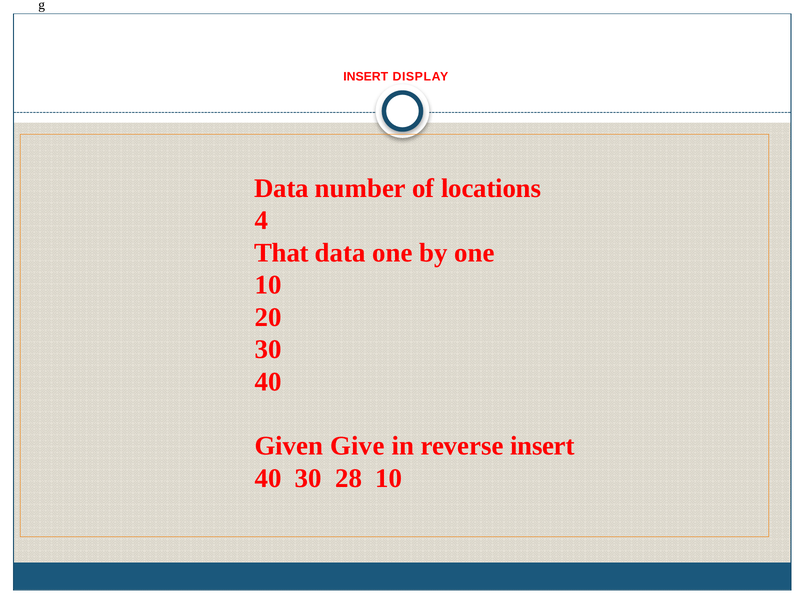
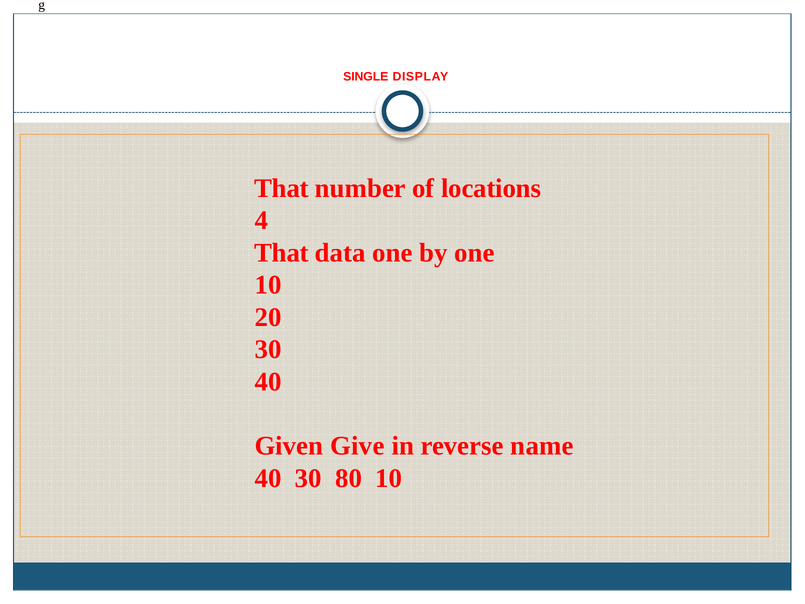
INSERT at (366, 77): INSERT -> SINGLE
Data at (282, 188): Data -> That
reverse insert: insert -> name
28: 28 -> 80
